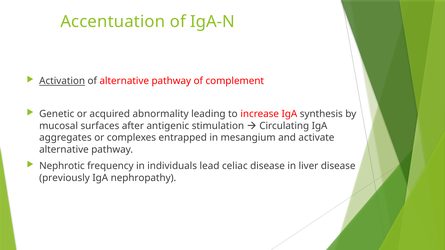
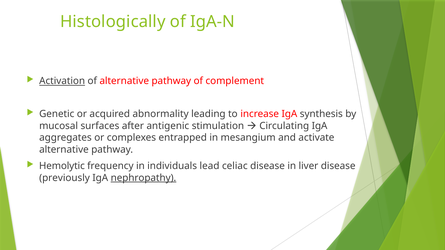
Accentuation: Accentuation -> Histologically
Nephrotic: Nephrotic -> Hemolytic
nephropathy underline: none -> present
